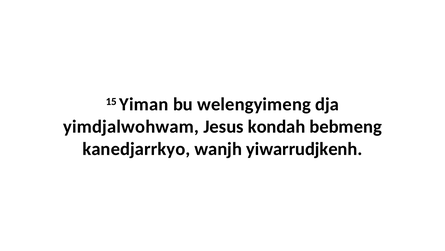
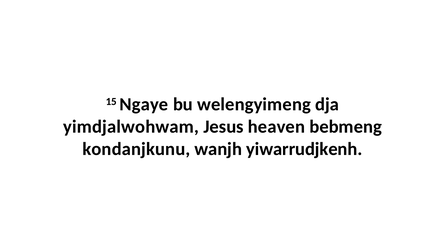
Yiman: Yiman -> Ngaye
kondah: kondah -> heaven
kanedjarrkyo: kanedjarrkyo -> kondanjkunu
